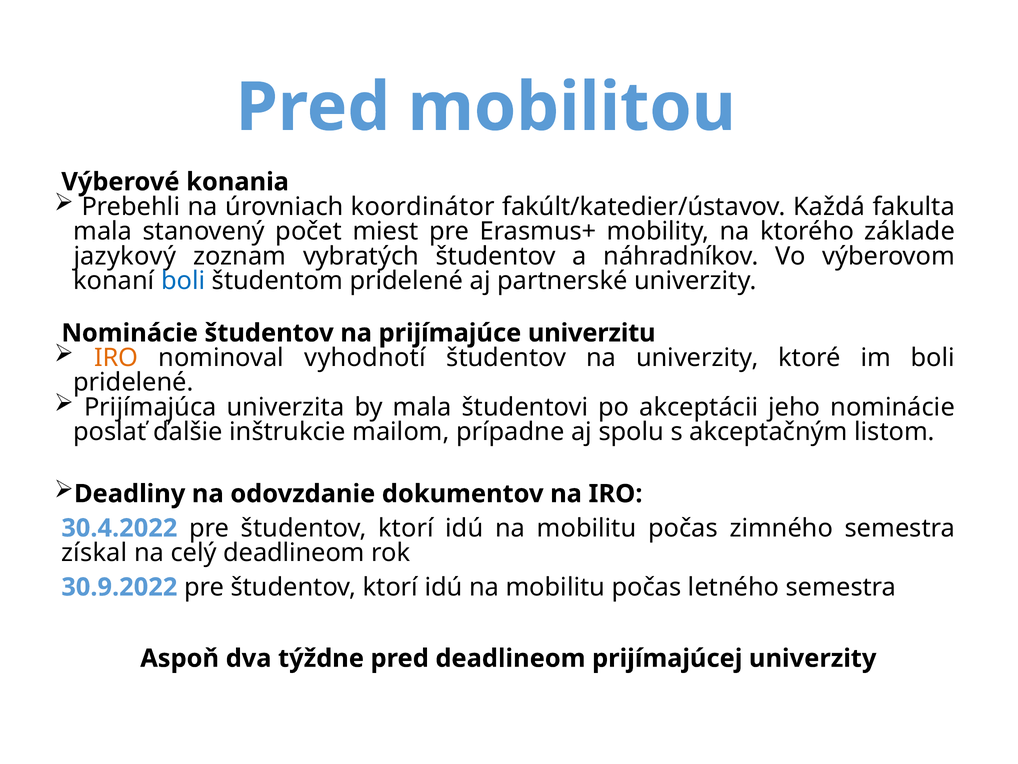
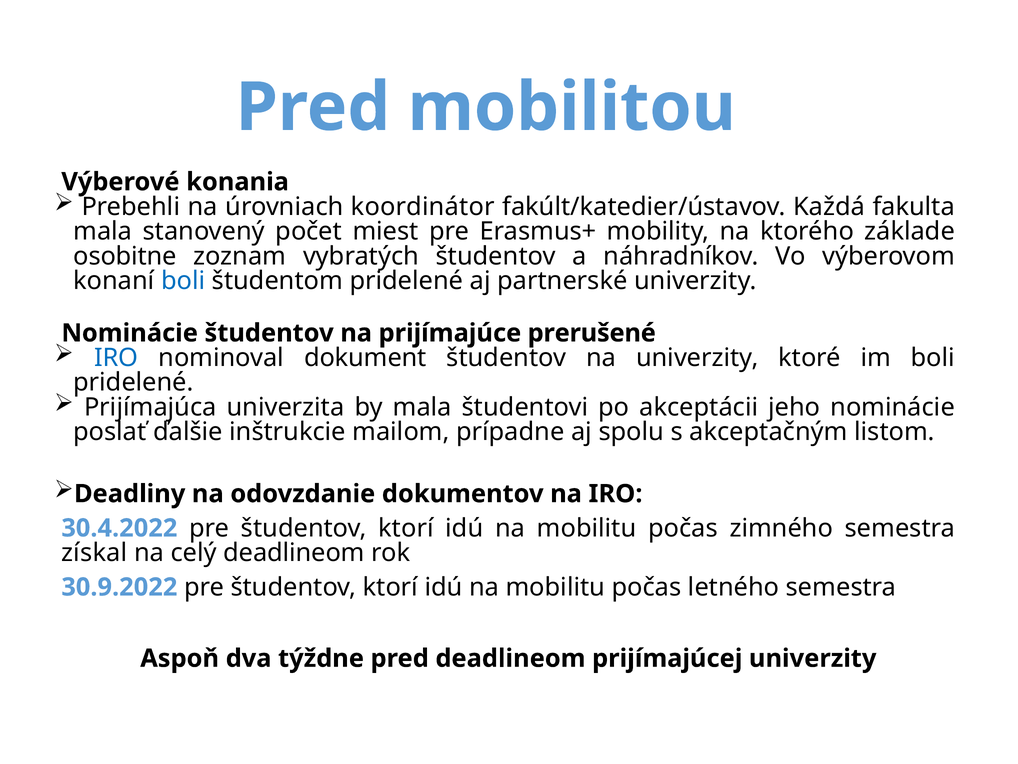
jazykový: jazykový -> osobitne
univerzitu: univerzitu -> prerušené
IRO at (116, 358) colour: orange -> blue
vyhodnotí: vyhodnotí -> dokument
